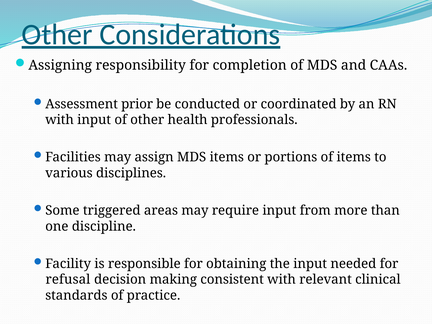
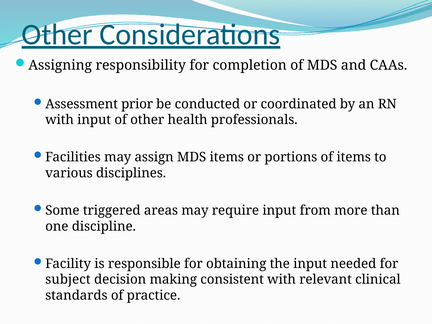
refusal: refusal -> subject
